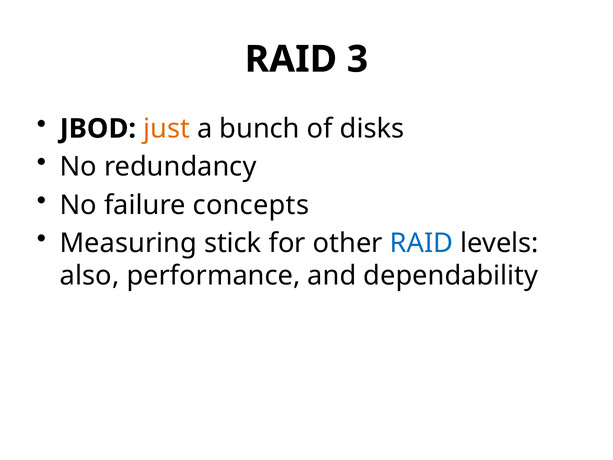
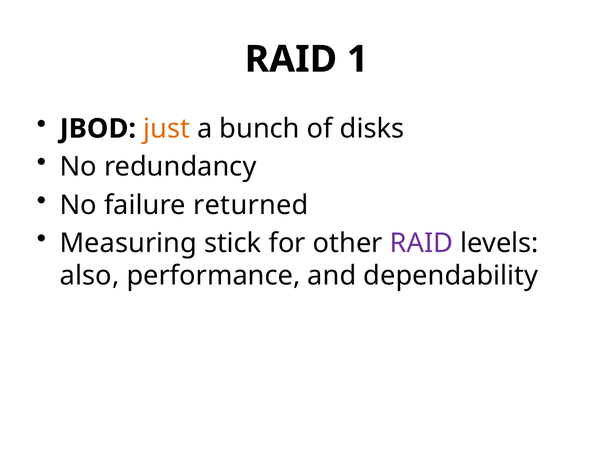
3: 3 -> 1
concepts: concepts -> returned
RAID at (421, 243) colour: blue -> purple
